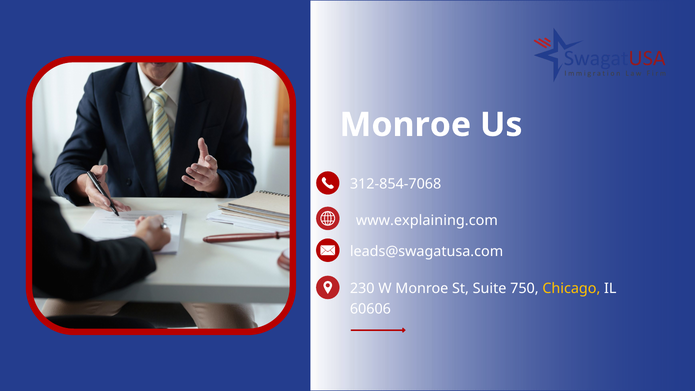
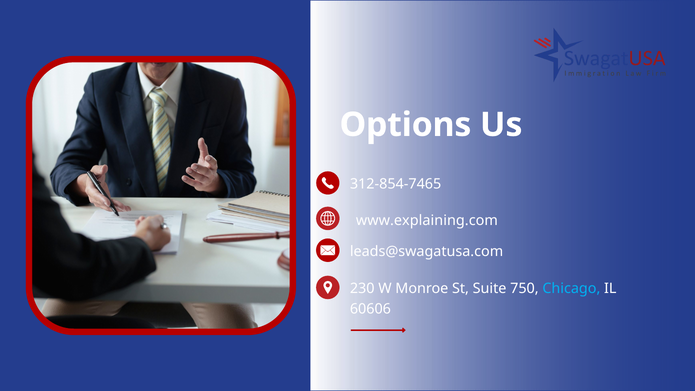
Monroe at (405, 125): Monroe -> Options
312-854-7068: 312-854-7068 -> 312-854-7465
Chicago colour: yellow -> light blue
